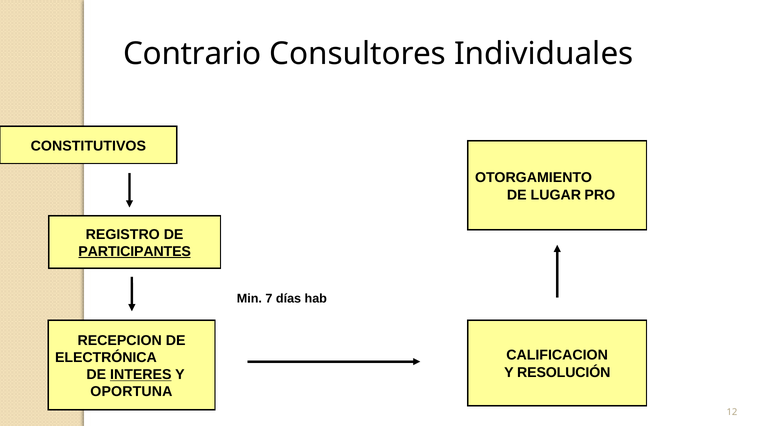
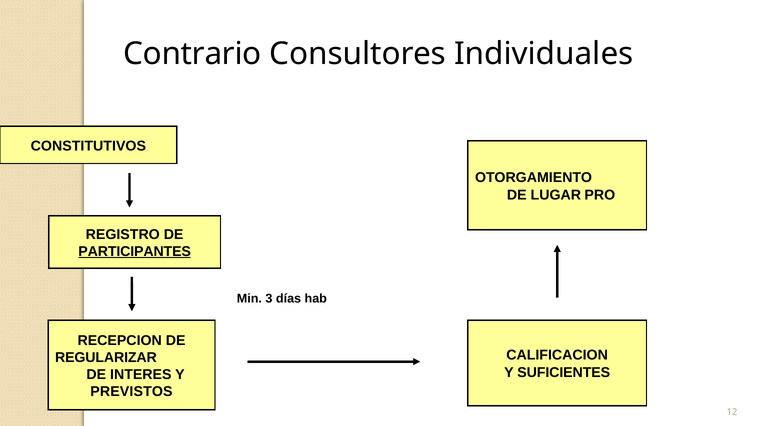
7: 7 -> 3
ELECTRÓNICA: ELECTRÓNICA -> REGULARIZAR
RESOLUCIÓN: RESOLUCIÓN -> SUFICIENTES
INTERES underline: present -> none
OPORTUNA: OPORTUNA -> PREVISTOS
